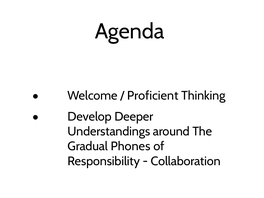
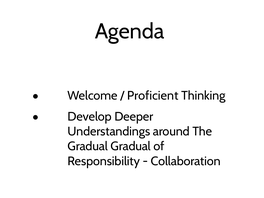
Gradual Phones: Phones -> Gradual
